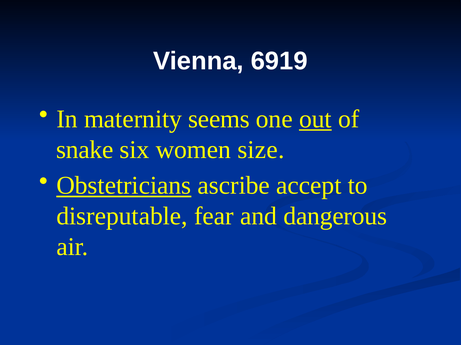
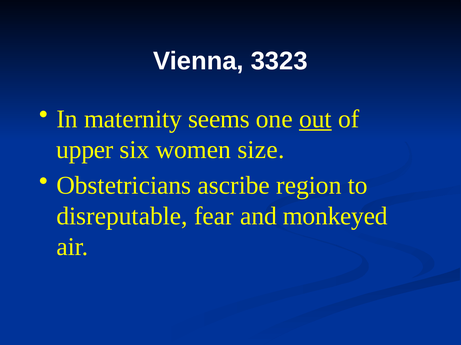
6919: 6919 -> 3323
snake: snake -> upper
Obstetricians underline: present -> none
accept: accept -> region
dangerous: dangerous -> monkeyed
